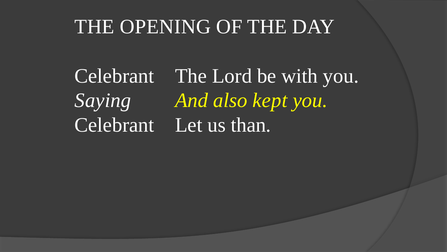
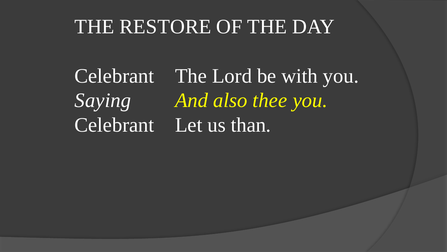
OPENING: OPENING -> RESTORE
kept: kept -> thee
